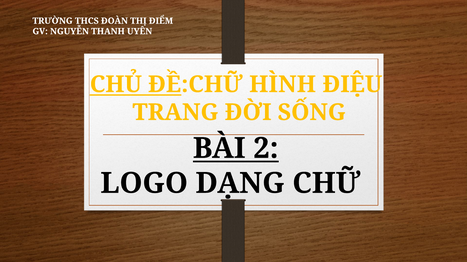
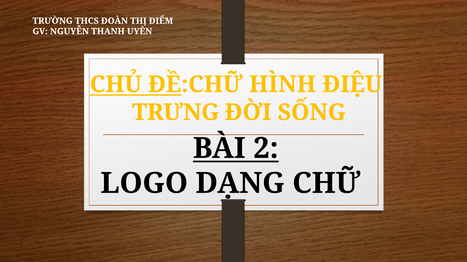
TRANG: TRANG -> TRƯNG
